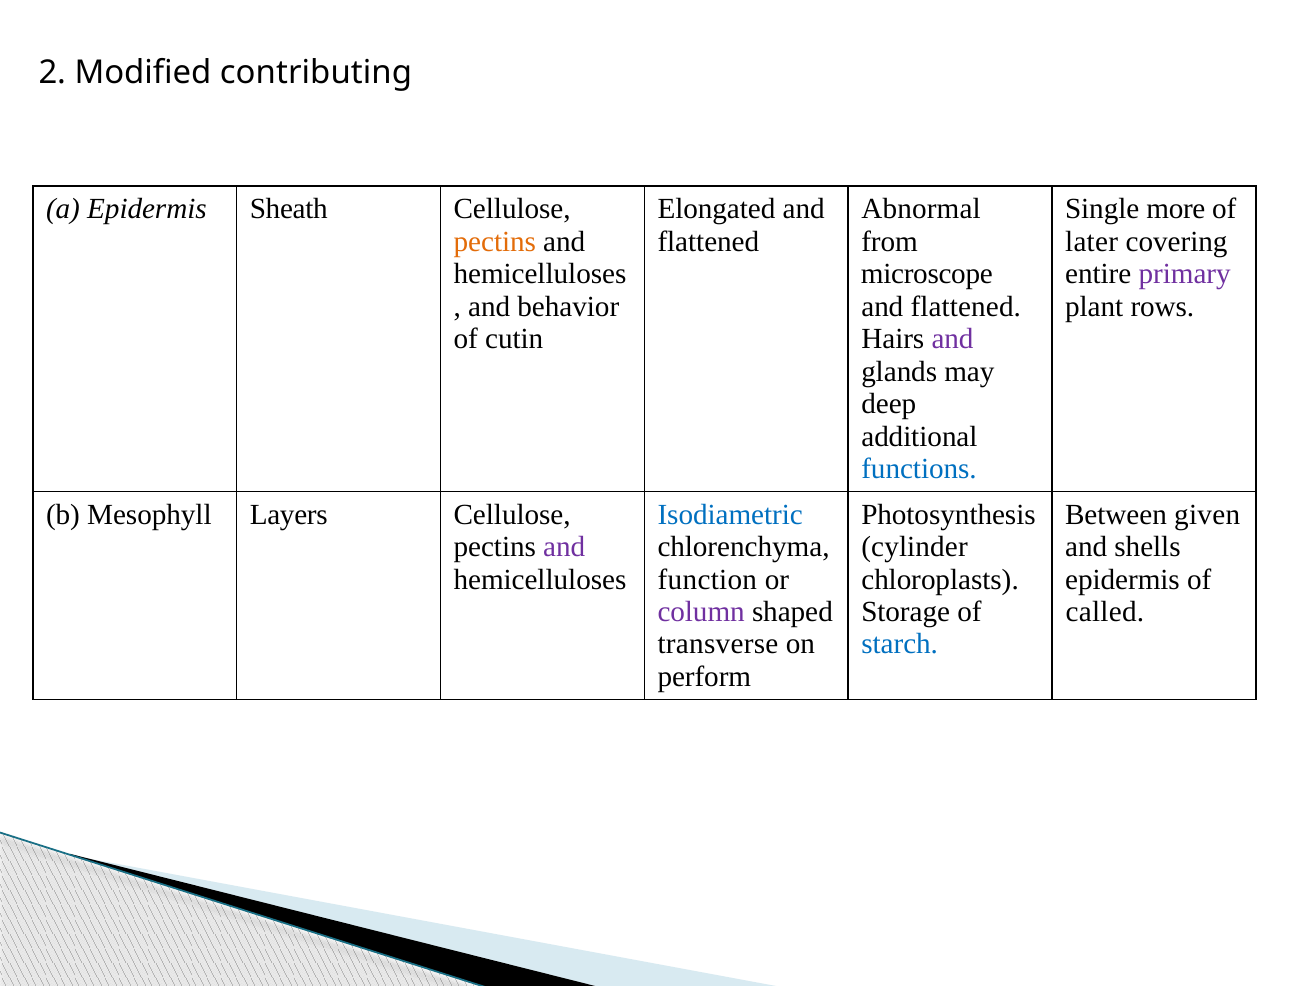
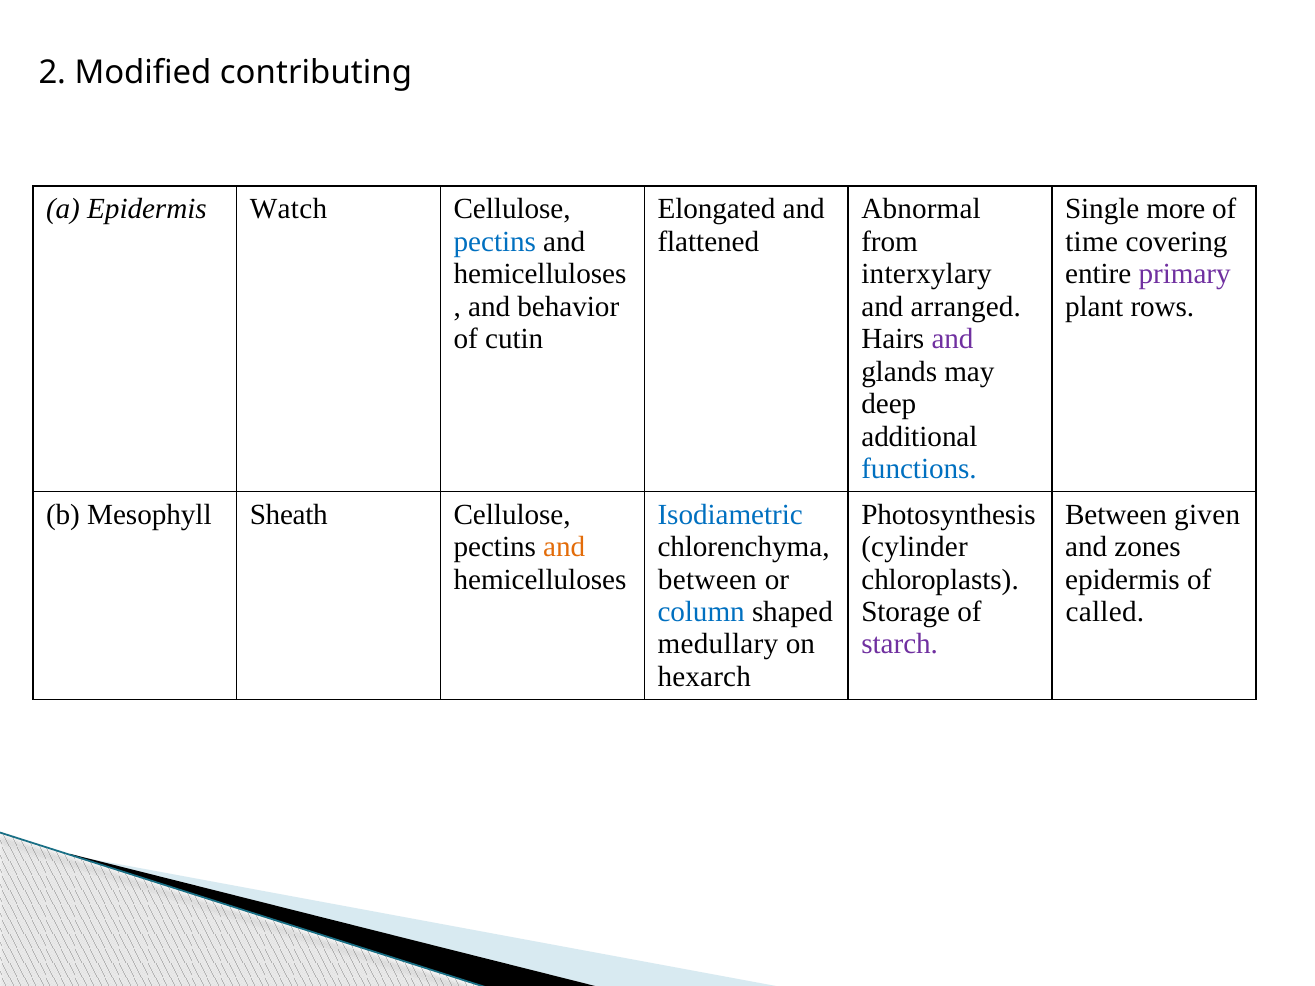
Sheath: Sheath -> Watch
pectins at (495, 242) colour: orange -> blue
later: later -> time
microscope: microscope -> interxylary
flattened at (966, 307): flattened -> arranged
Layers: Layers -> Sheath
and at (564, 547) colour: purple -> orange
shells: shells -> zones
function at (707, 580): function -> between
column colour: purple -> blue
transverse: transverse -> medullary
starch colour: blue -> purple
perform: perform -> hexarch
